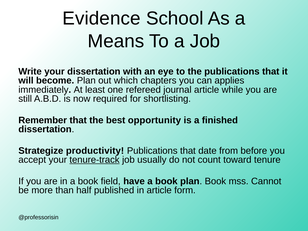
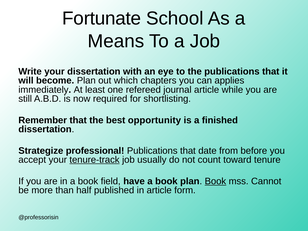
Evidence: Evidence -> Fortunate
productivity: productivity -> professional
Book at (215, 181) underline: none -> present
